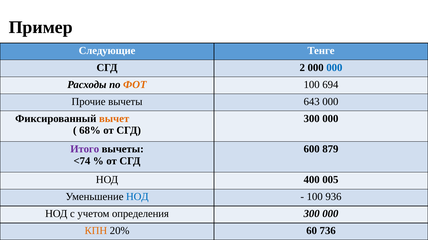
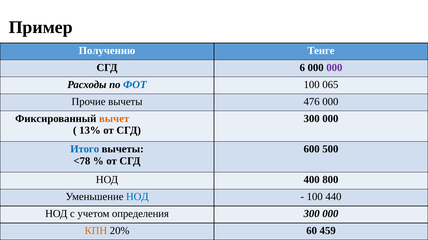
Следующие: Следующие -> Получению
2: 2 -> 6
000 at (334, 68) colour: blue -> purple
ФОТ colour: orange -> blue
694: 694 -> 065
643: 643 -> 476
68%: 68% -> 13%
Итого colour: purple -> blue
879: 879 -> 500
<74: <74 -> <78
005: 005 -> 800
936: 936 -> 440
736: 736 -> 459
